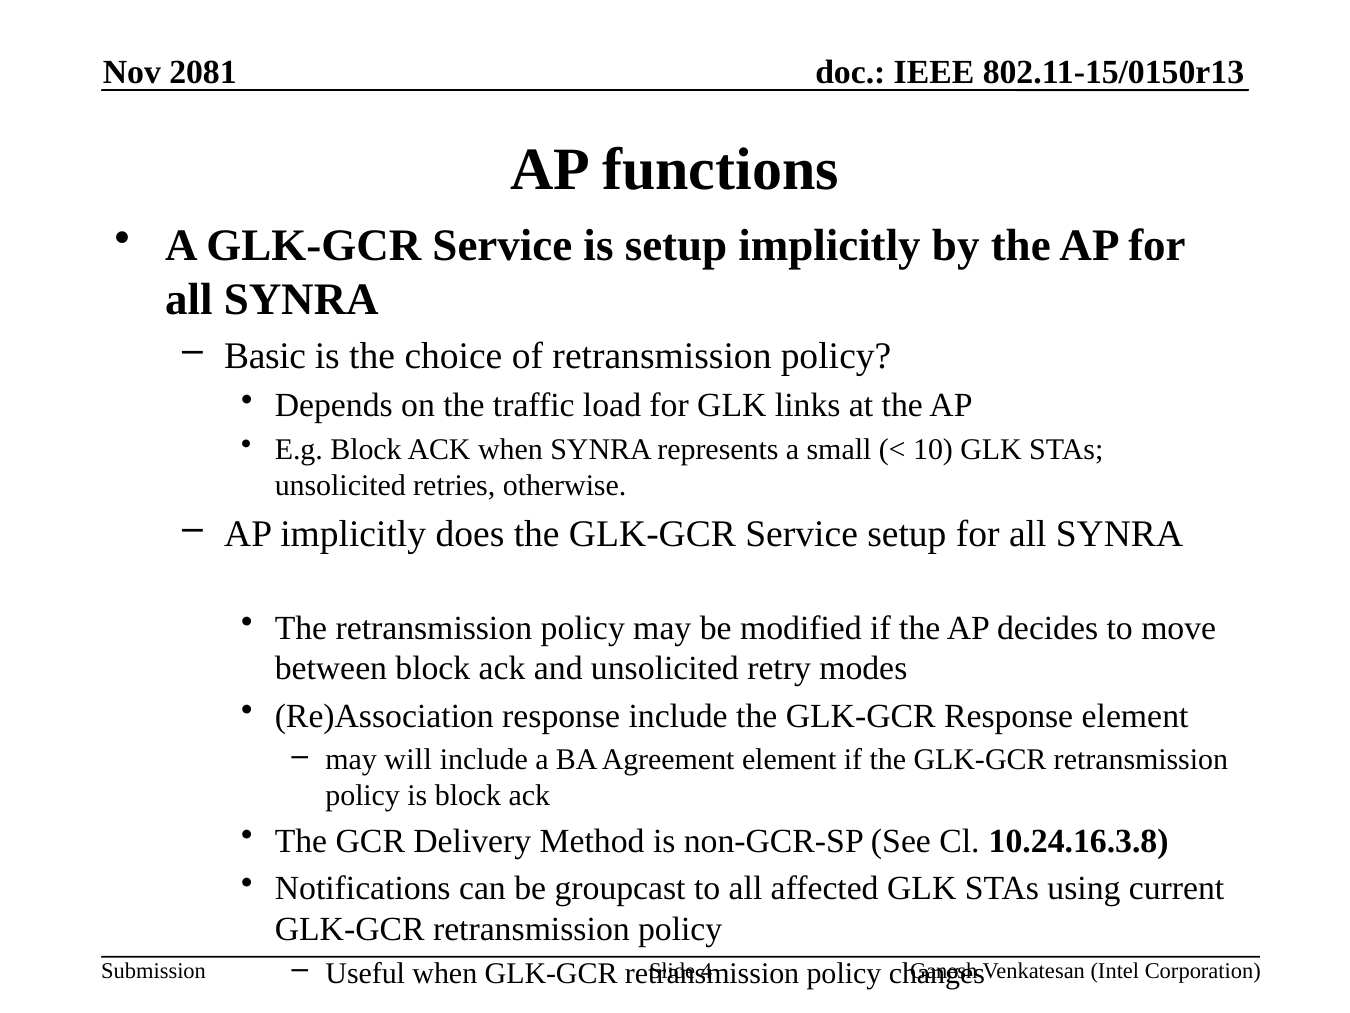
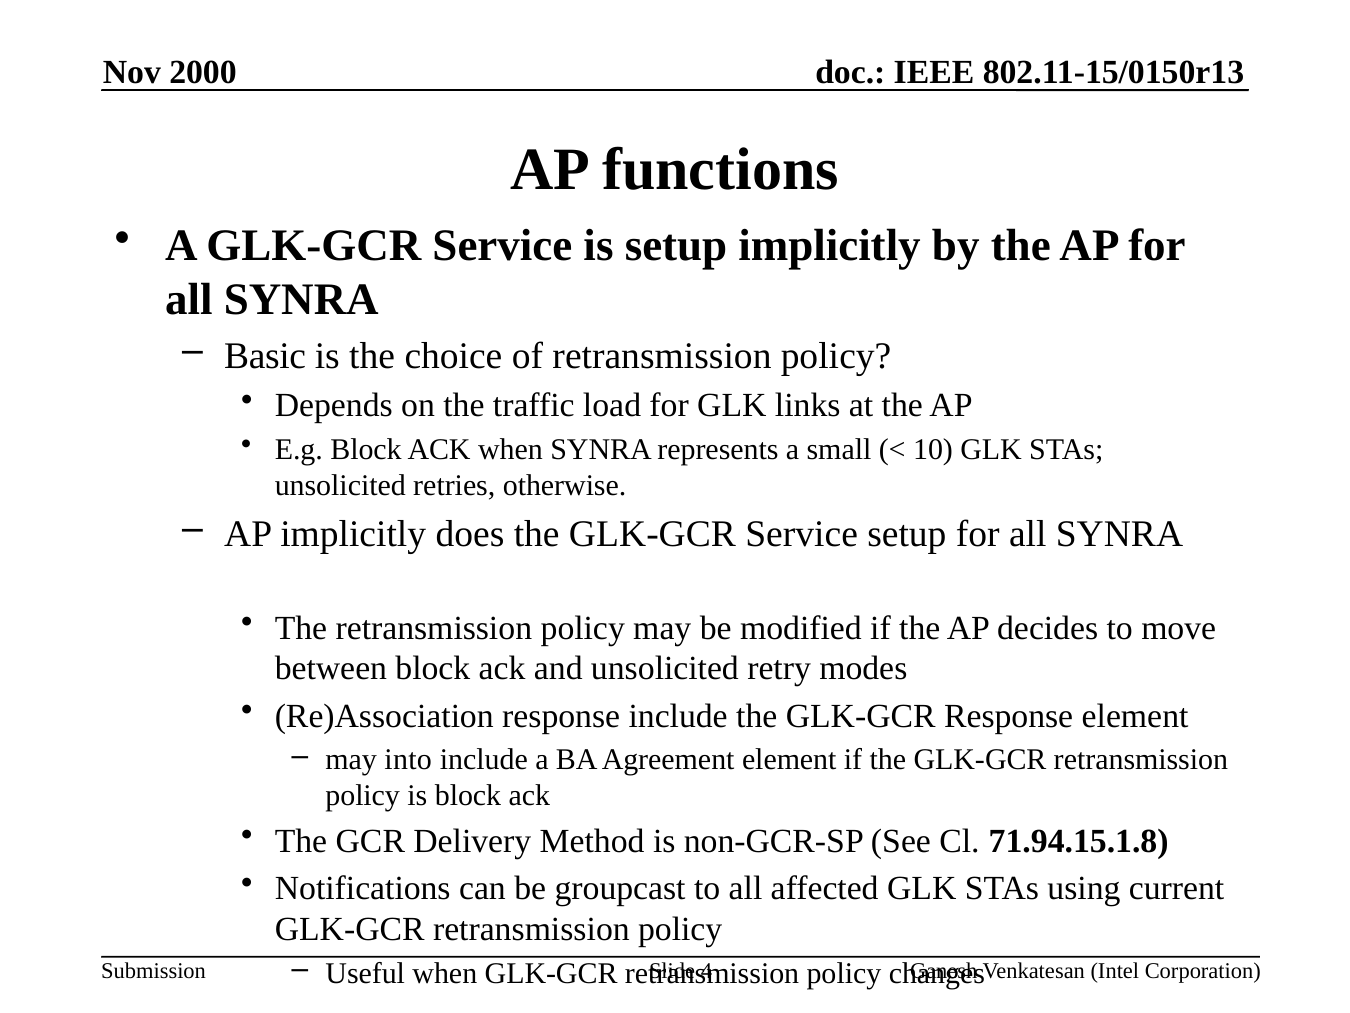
2081: 2081 -> 2000
will: will -> into
10.24.16.3.8: 10.24.16.3.8 -> 71.94.15.1.8
